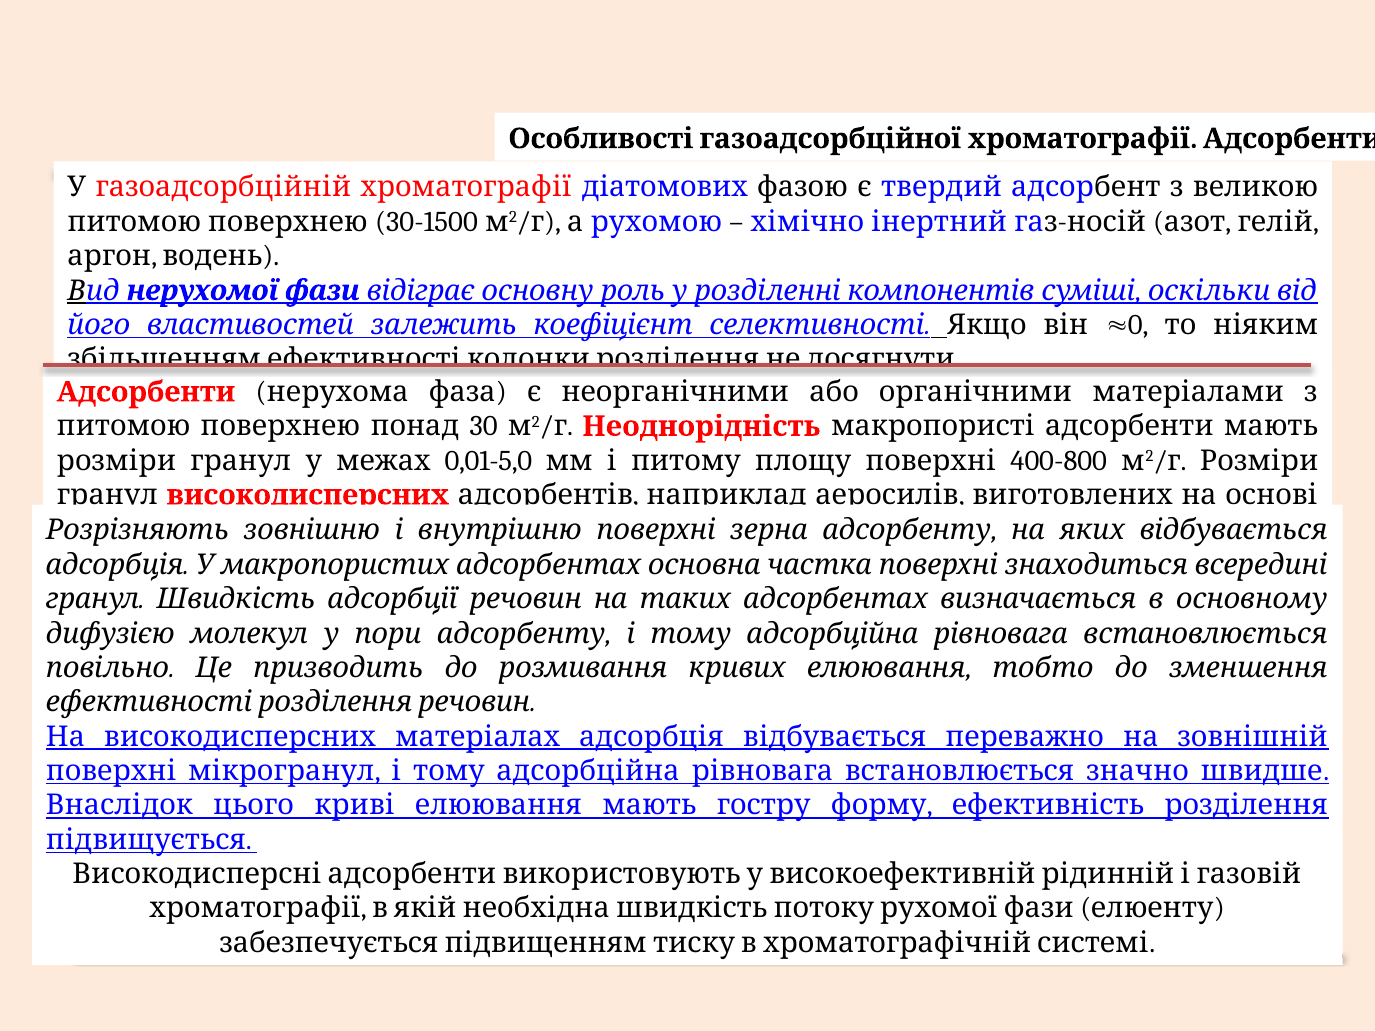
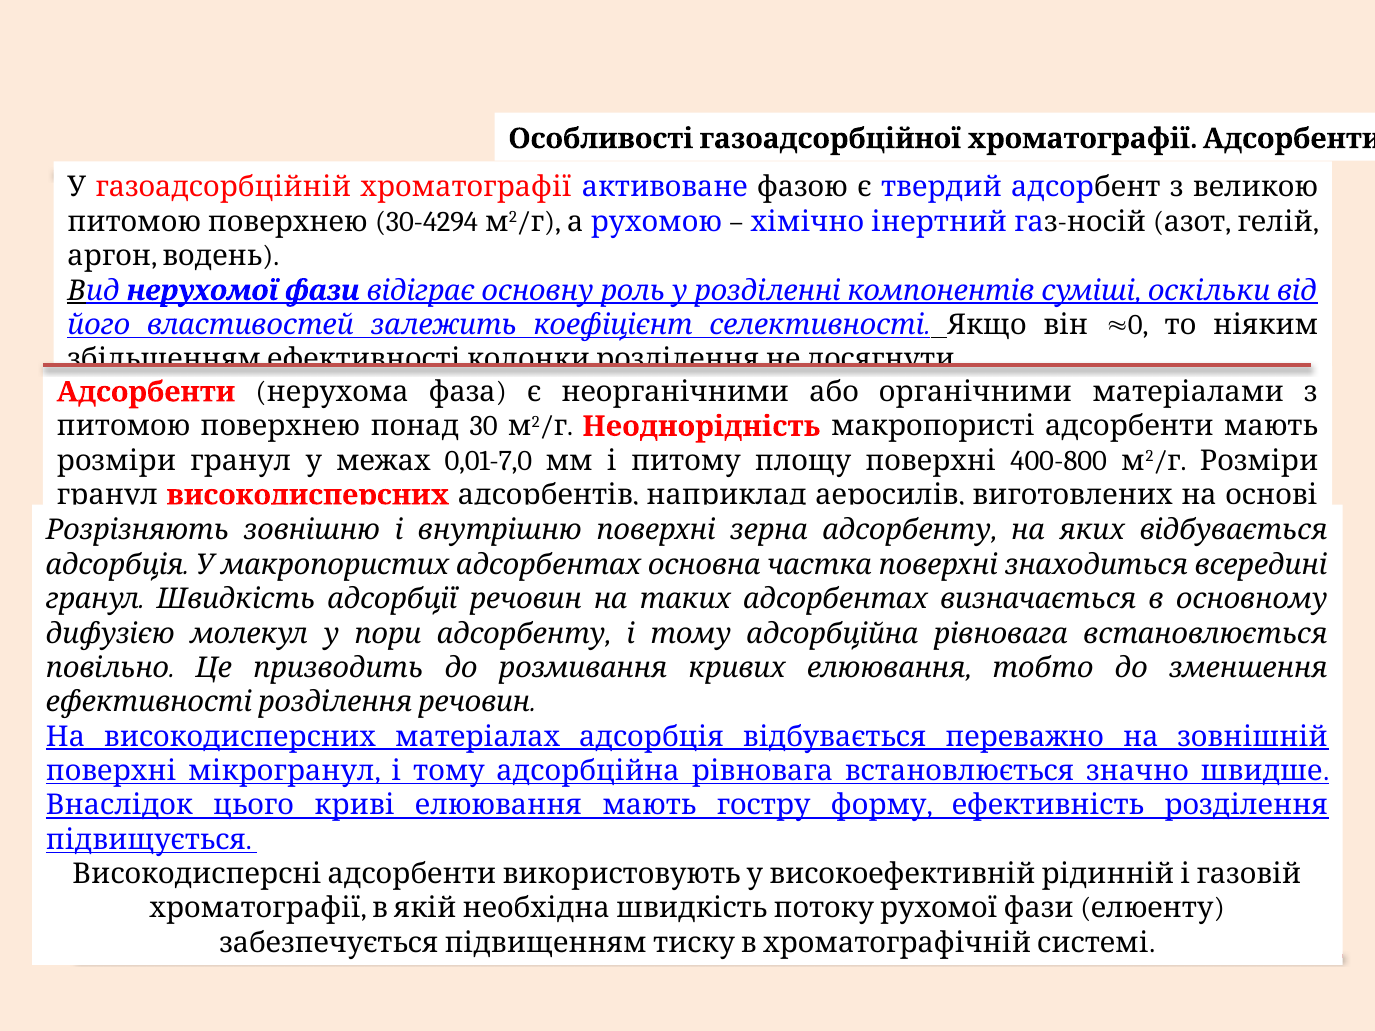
діатомових: діатомових -> активоване
30-1500: 30-1500 -> 30-4294
0,01-5,0: 0,01-5,0 -> 0,01-7,0
